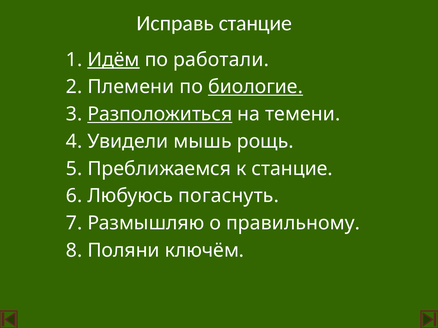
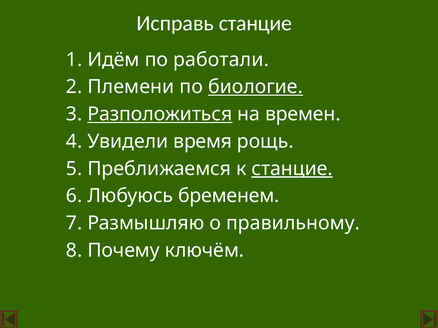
Идём underline: present -> none
темени: темени -> времен
мышь: мышь -> время
станцие at (292, 169) underline: none -> present
погаснуть: погаснуть -> бременем
Поляни: Поляни -> Почему
